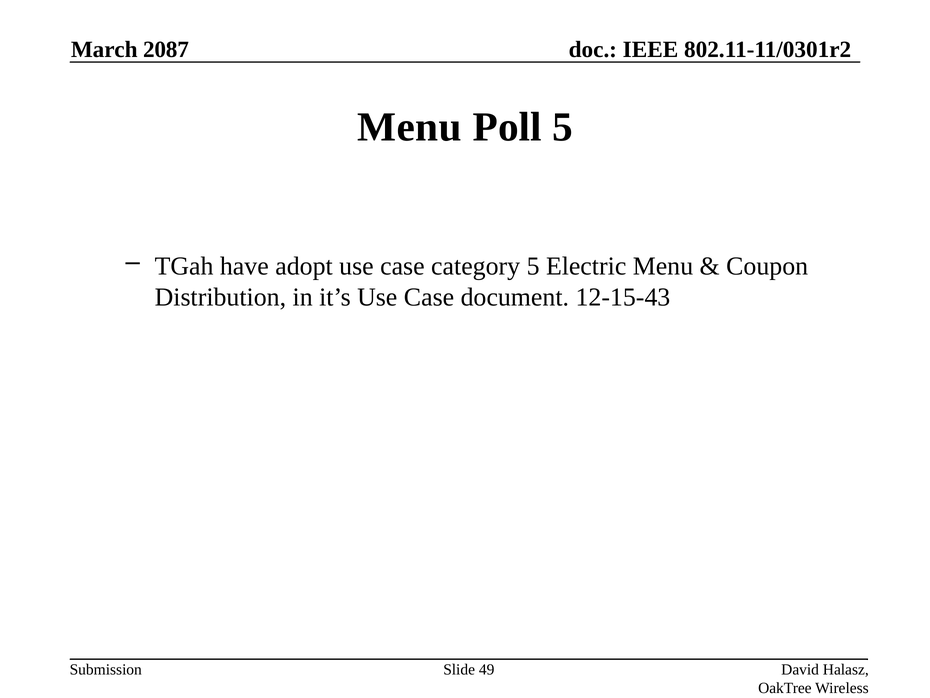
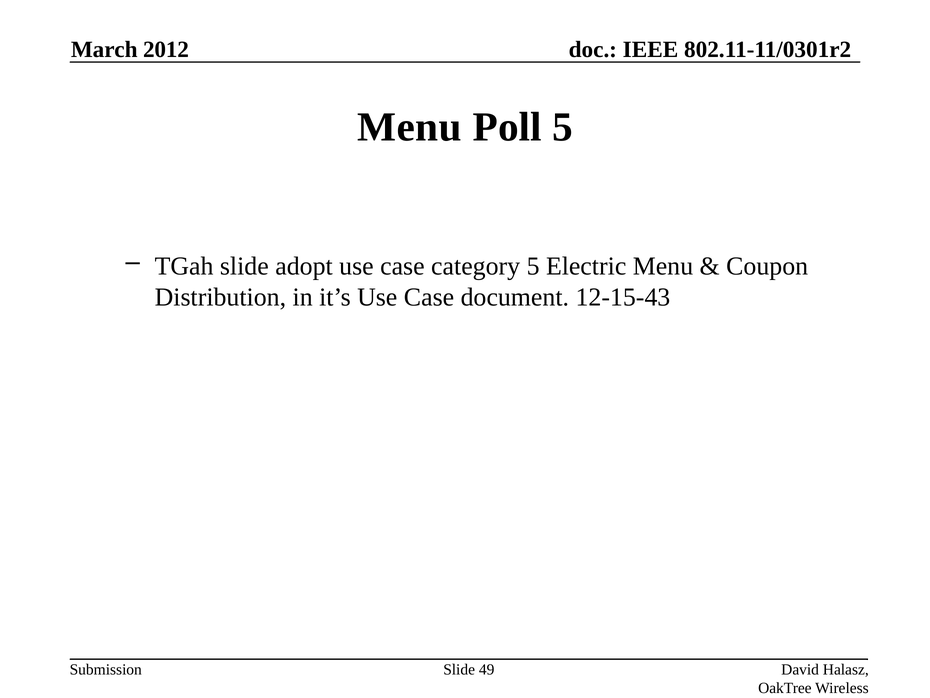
2087: 2087 -> 2012
TGah have: have -> slide
